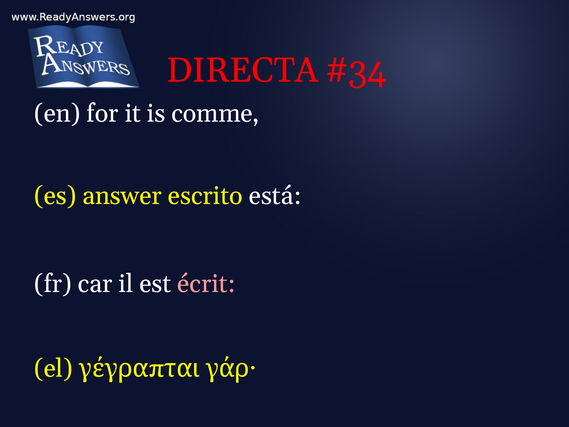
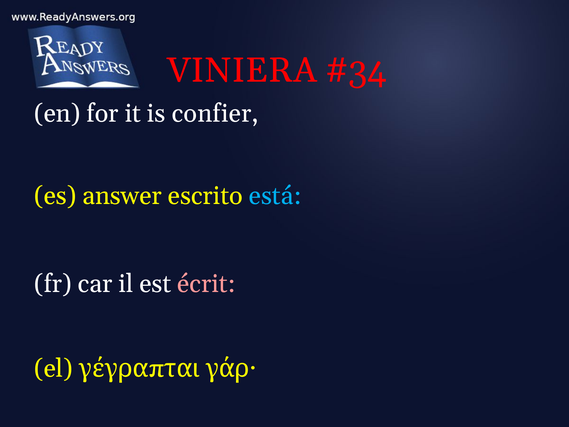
DIRECTA: DIRECTA -> VINIERA
comme: comme -> confier
está colour: white -> light blue
